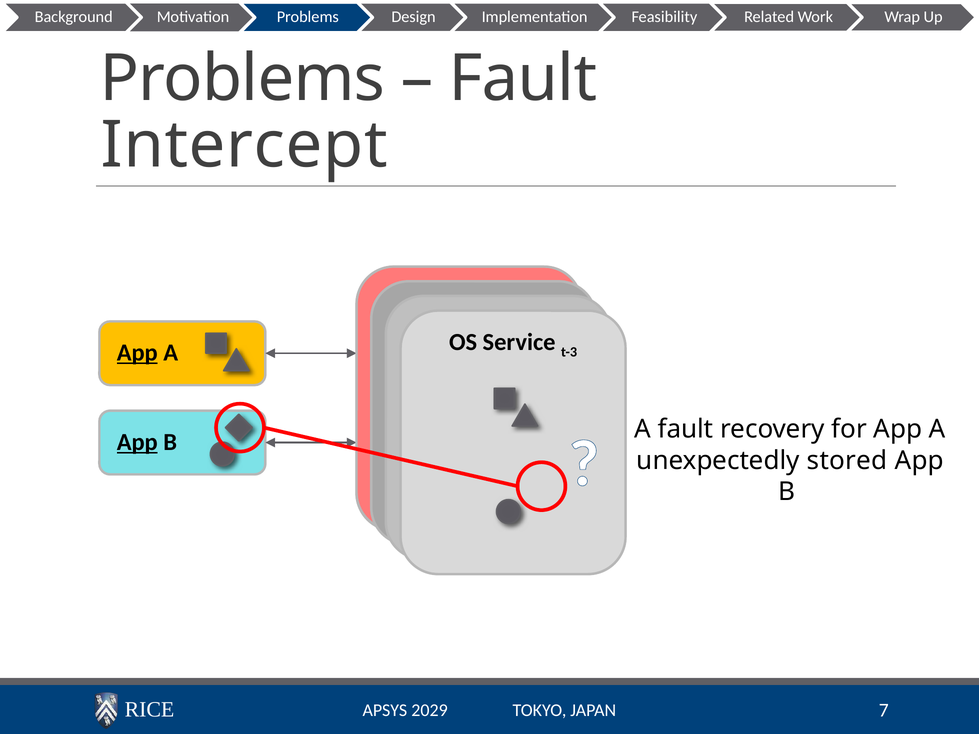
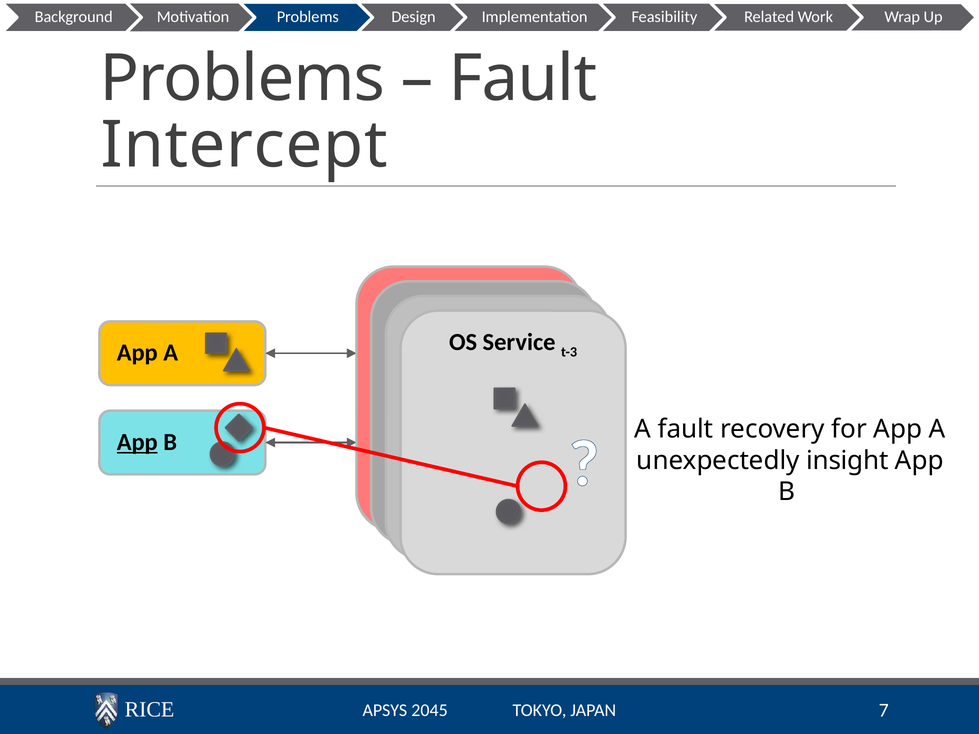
App at (137, 353) underline: present -> none
stored: stored -> insight
2029: 2029 -> 2045
